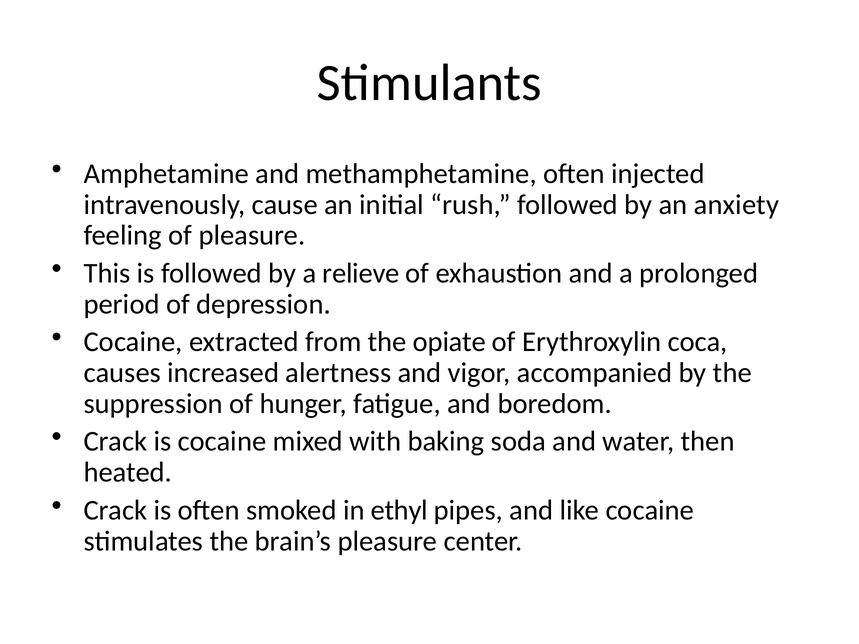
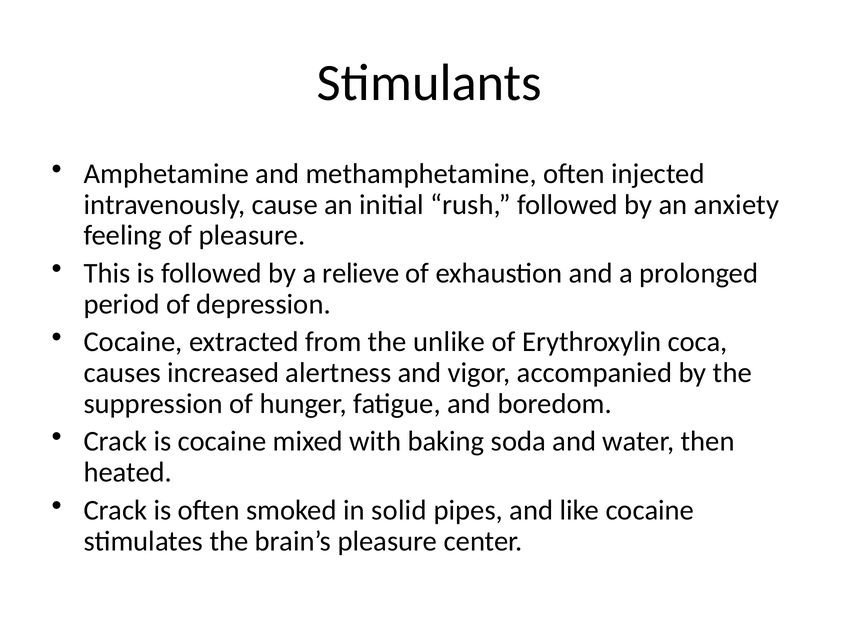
opiate: opiate -> unlike
ethyl: ethyl -> solid
